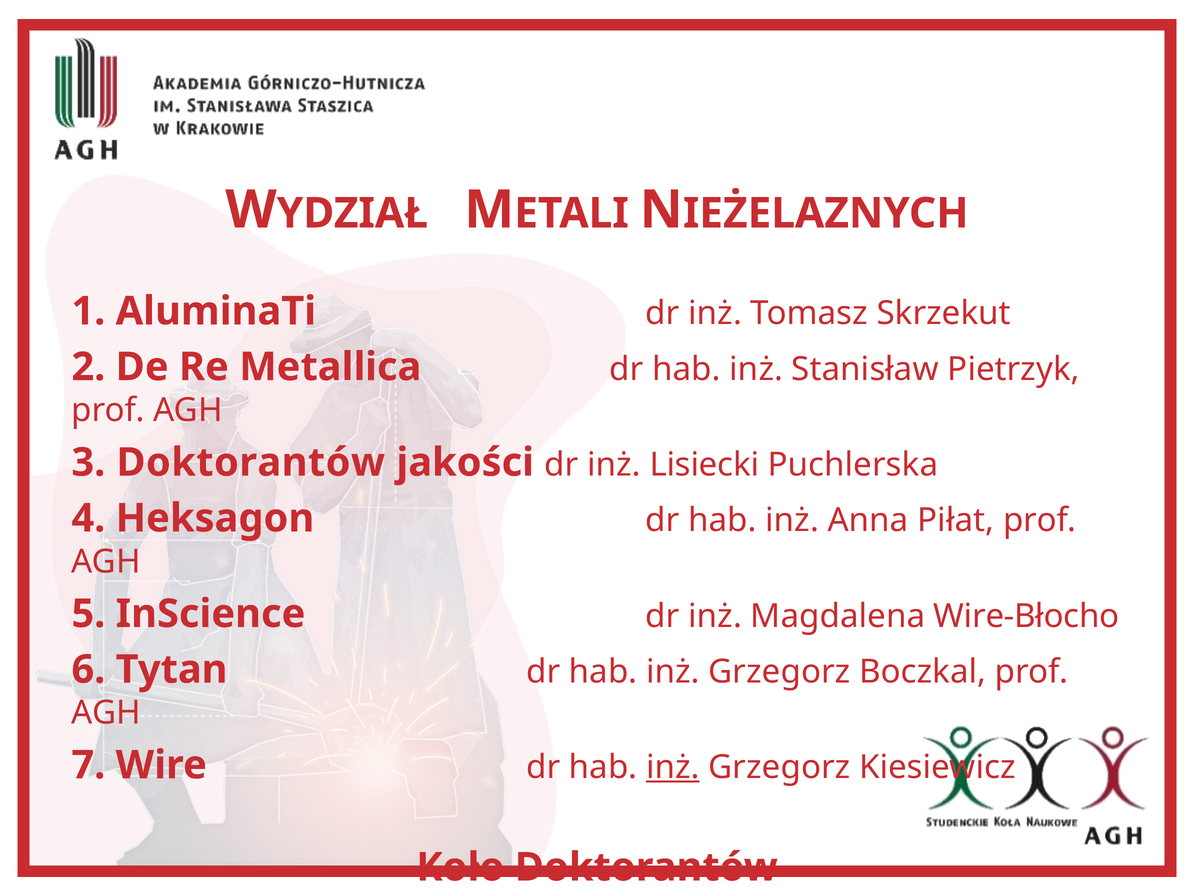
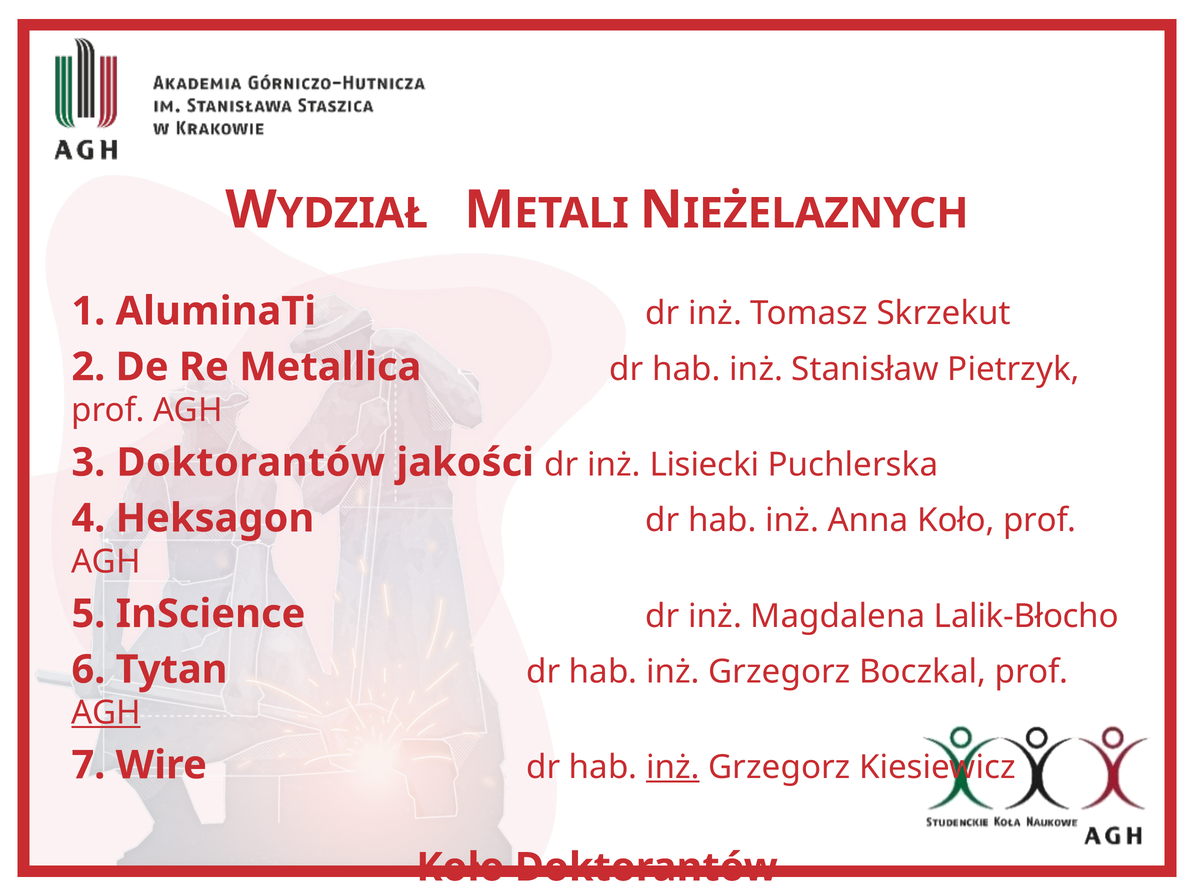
Anna Piłat: Piłat -> Koło
Wire-Błocho: Wire-Błocho -> Lalik-Błocho
AGH at (106, 713) underline: none -> present
